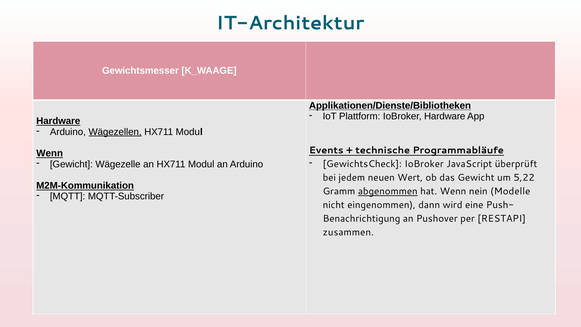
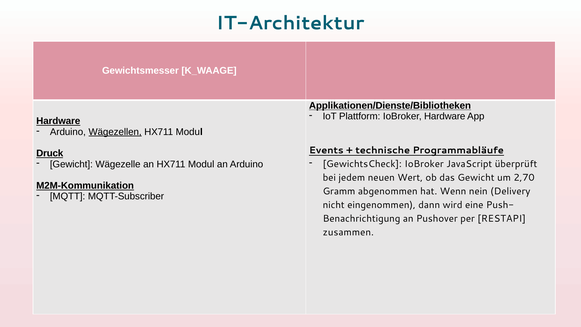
Wenn at (50, 153): Wenn -> Druck
5,22: 5,22 -> 2,70
abgenommen underline: present -> none
Modelle: Modelle -> Delivery
